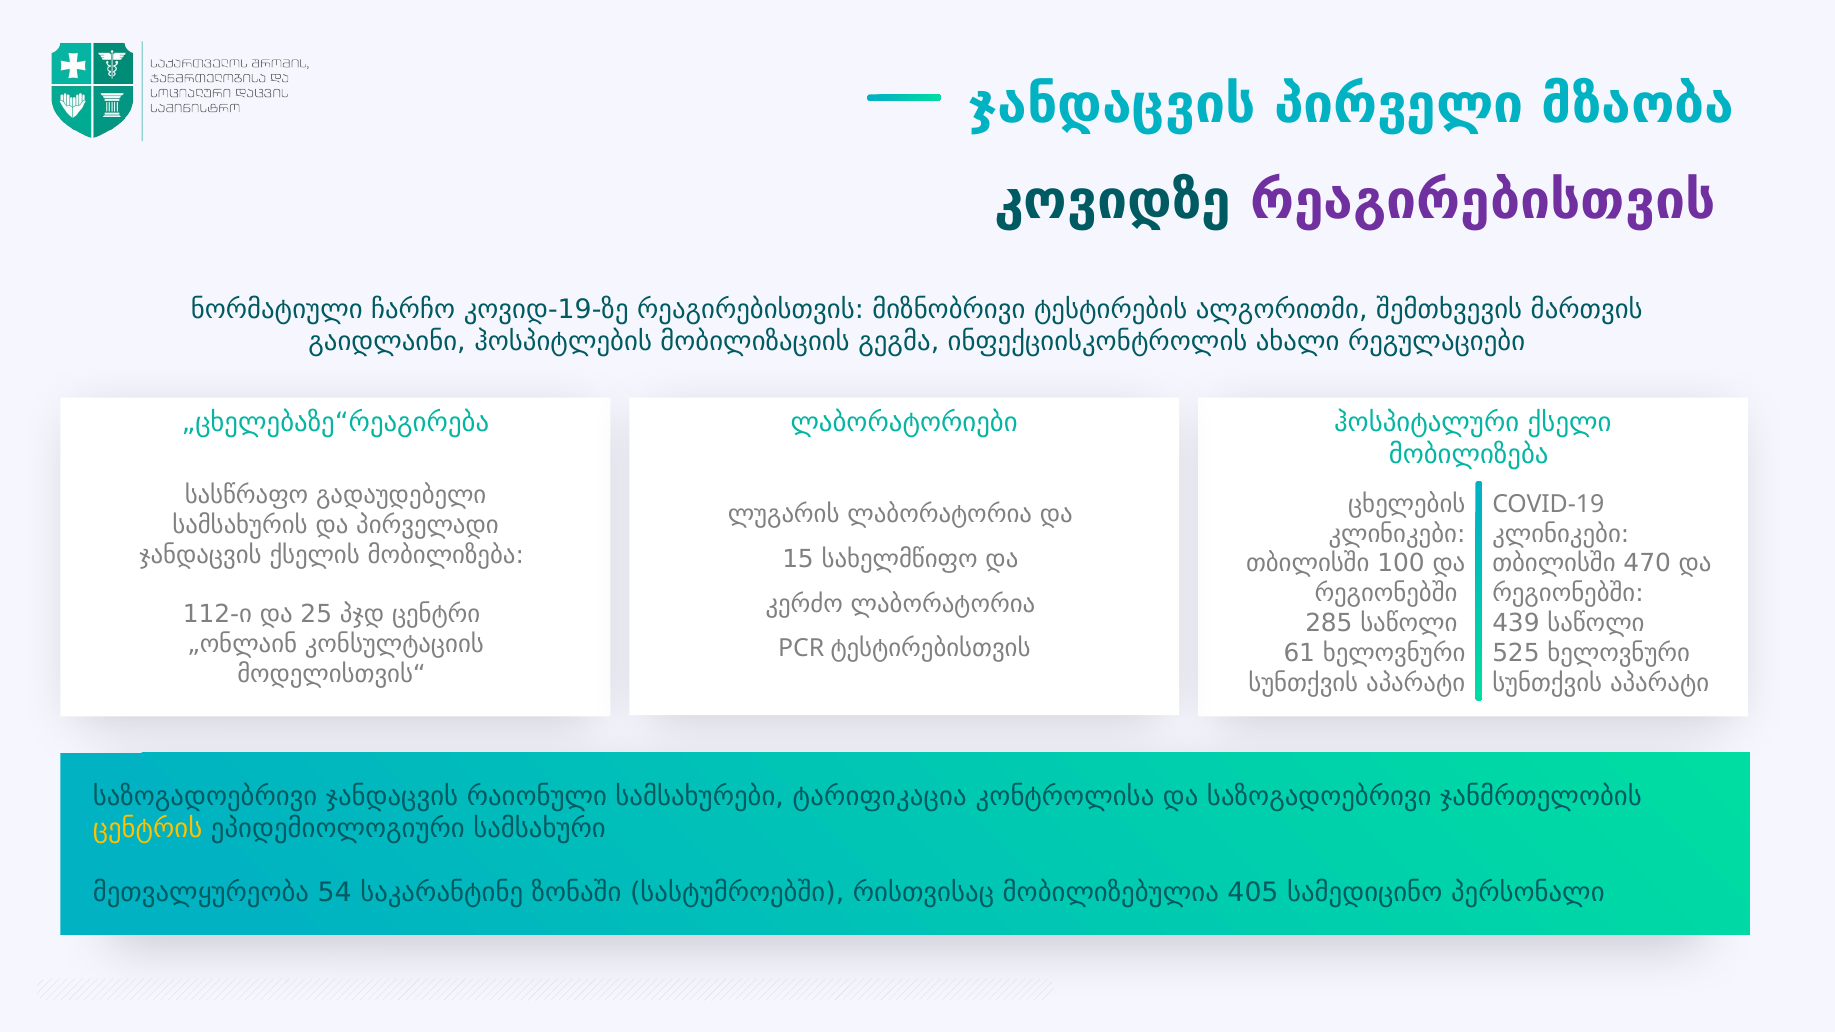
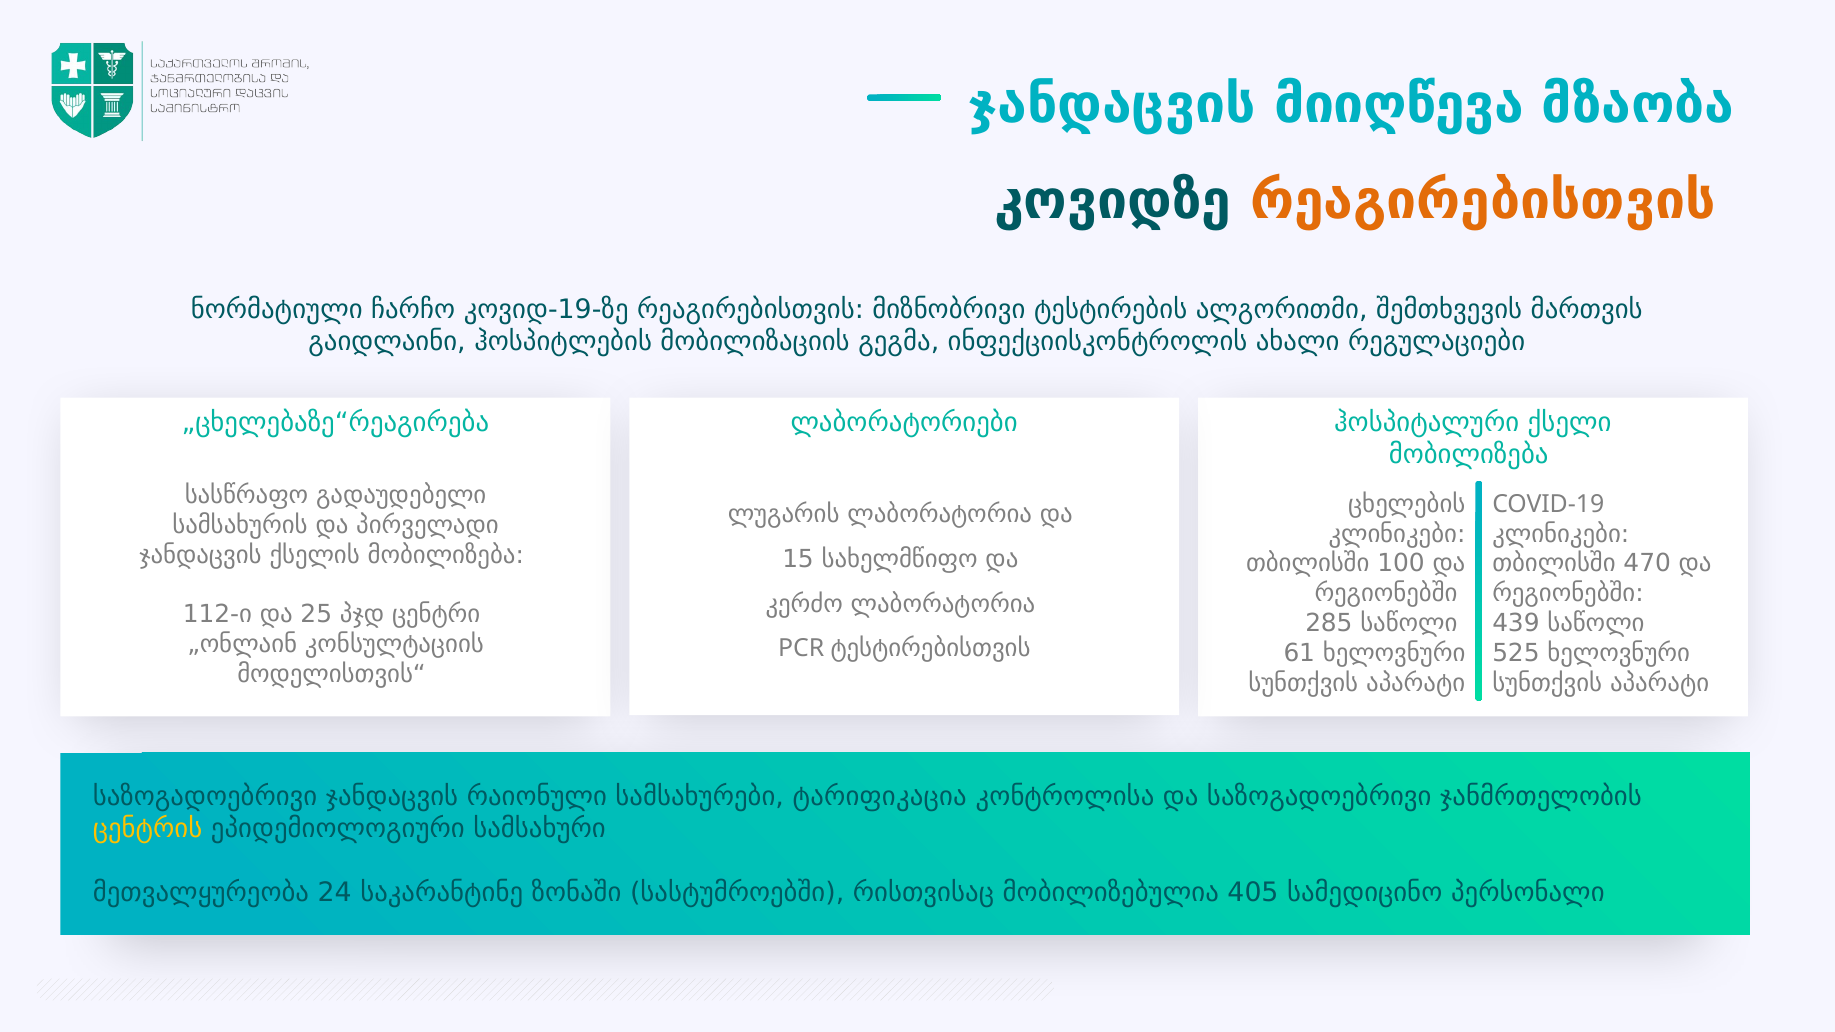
პირველი: პირველი -> მიიღწევა
რეაგირებისთვის at (1483, 201) colour: purple -> orange
54: 54 -> 24
